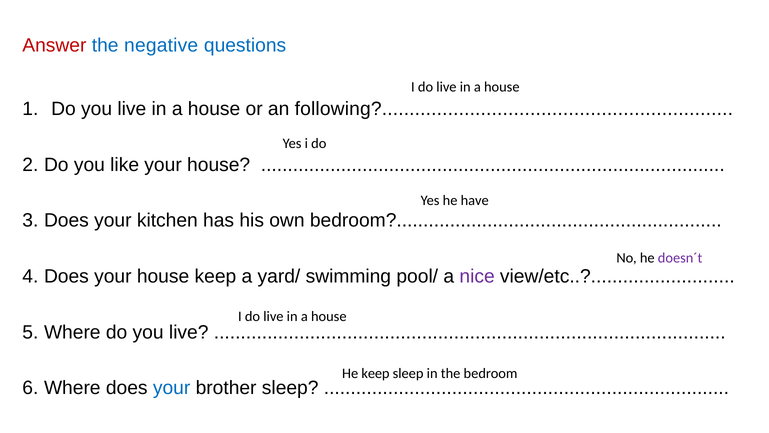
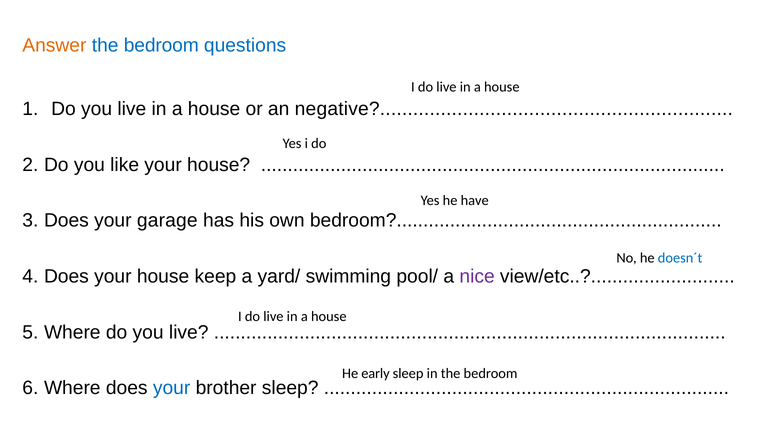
Answer colour: red -> orange
negative at (161, 45): negative -> bedroom
following: following -> negative
kitchen: kitchen -> garage
doesn´t colour: purple -> blue
He keep: keep -> early
